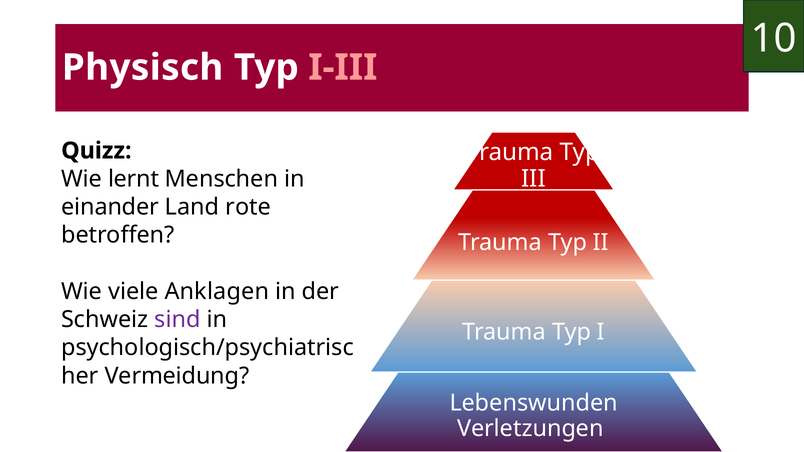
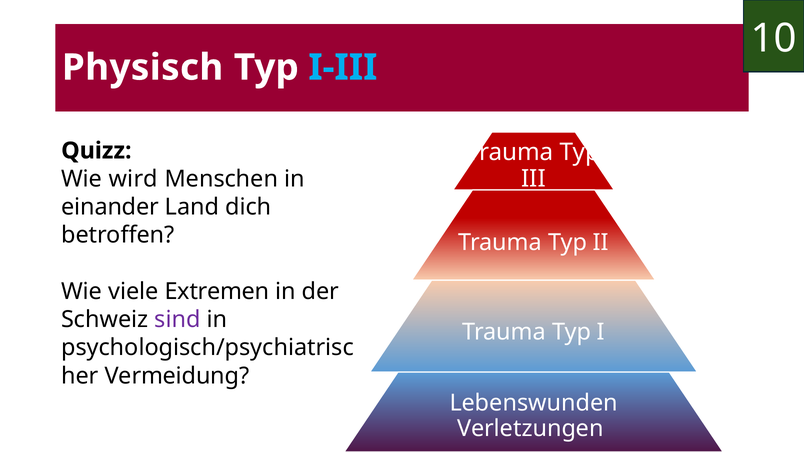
I-III colour: pink -> light blue
lernt: lernt -> wird
rote: rote -> dich
Anklagen: Anklagen -> Extremen
